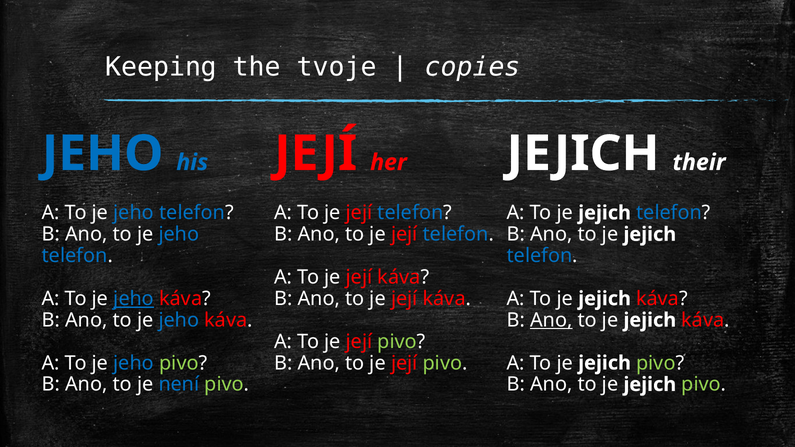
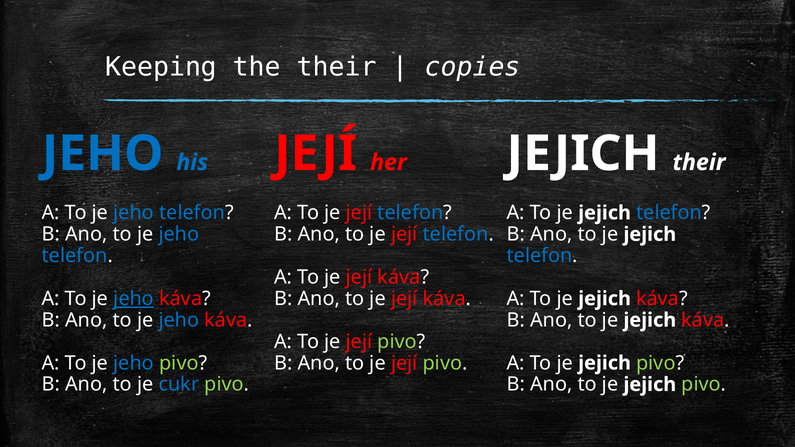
the tvoje: tvoje -> their
Ano at (551, 320) underline: present -> none
není: není -> cukr
